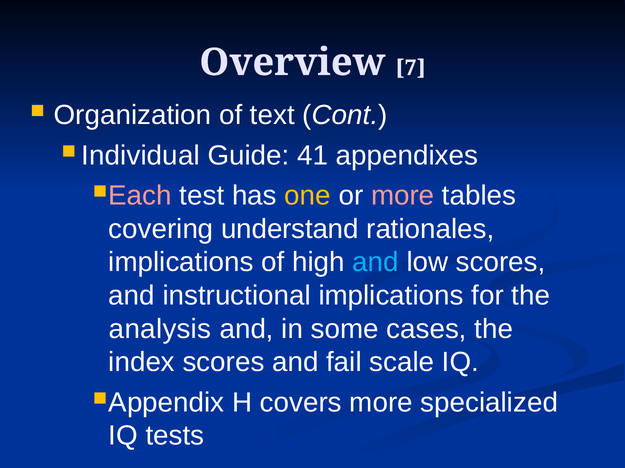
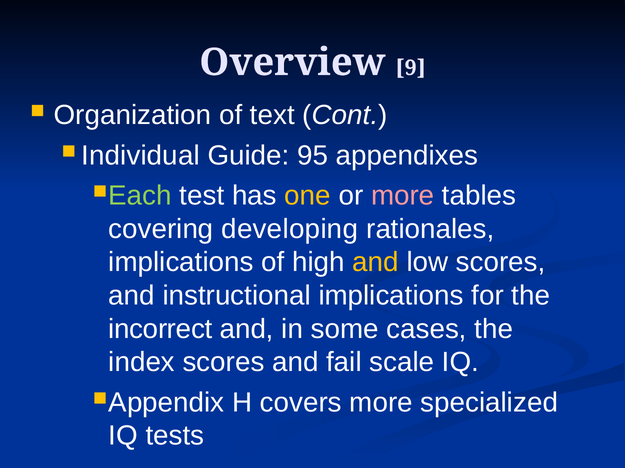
7: 7 -> 9
41: 41 -> 95
Each colour: pink -> light green
understand: understand -> developing
and at (376, 263) colour: light blue -> yellow
analysis: analysis -> incorrect
